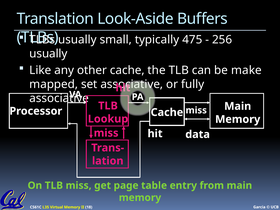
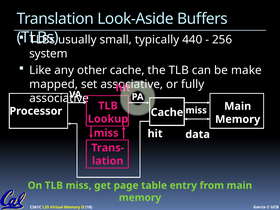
475: 475 -> 440
usually at (48, 54): usually -> system
